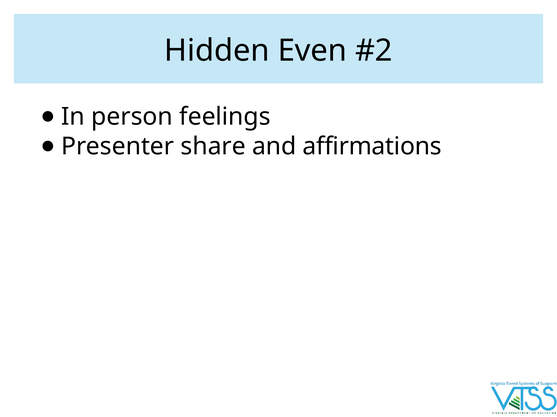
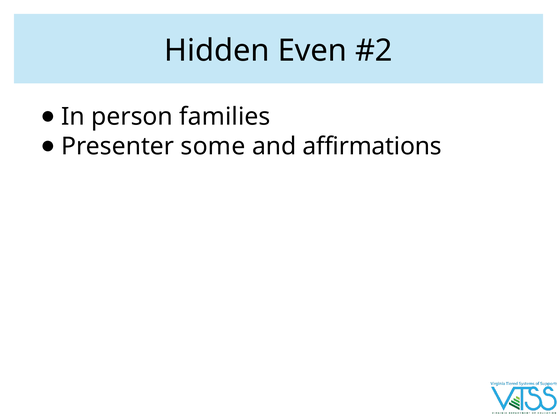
feelings: feelings -> families
share: share -> some
